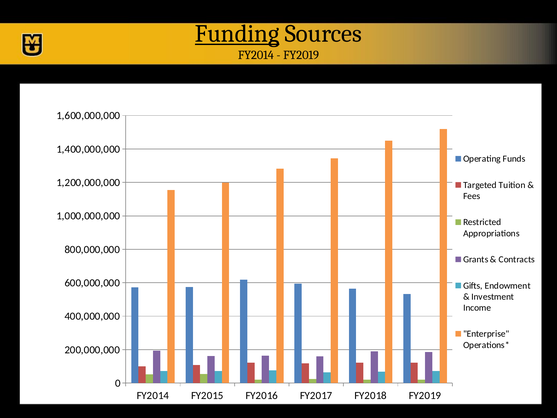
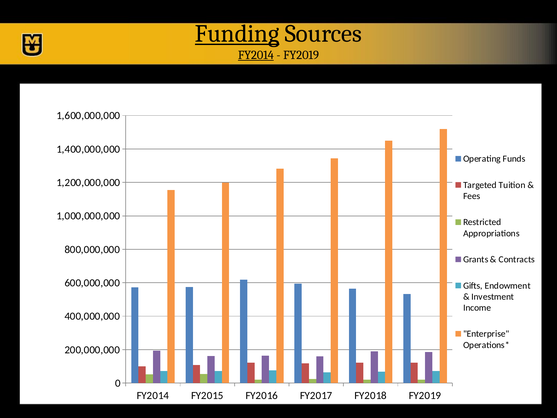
FY2014 at (256, 55) underline: none -> present
